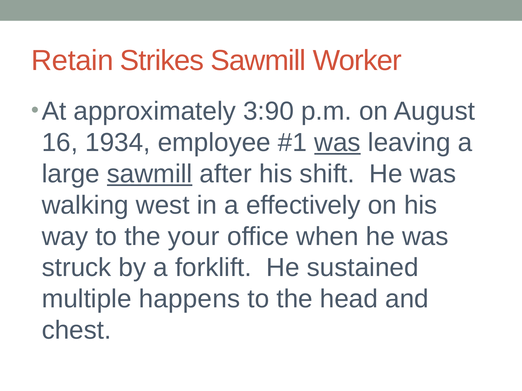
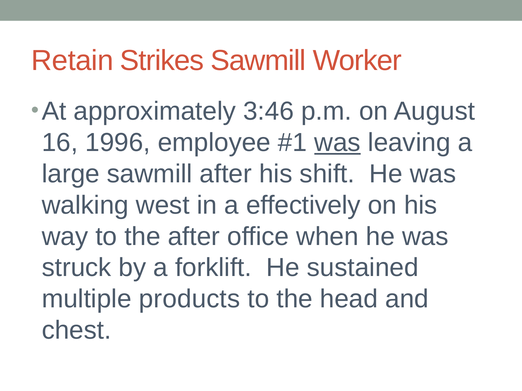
3:90: 3:90 -> 3:46
1934: 1934 -> 1996
sawmill at (150, 174) underline: present -> none
the your: your -> after
happens: happens -> products
